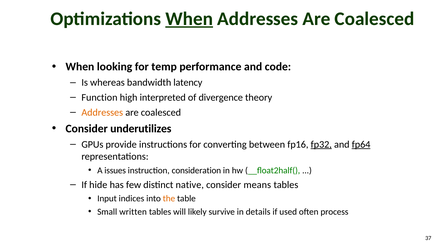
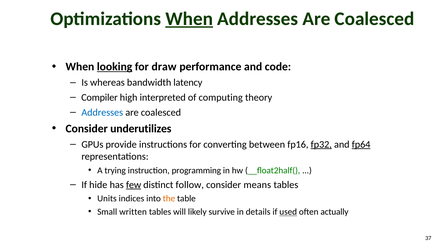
looking underline: none -> present
temp: temp -> draw
Function: Function -> Compiler
divergence: divergence -> computing
Addresses at (102, 112) colour: orange -> blue
issues: issues -> trying
consideration: consideration -> programming
few underline: none -> present
native: native -> follow
Input: Input -> Units
used underline: none -> present
process: process -> actually
